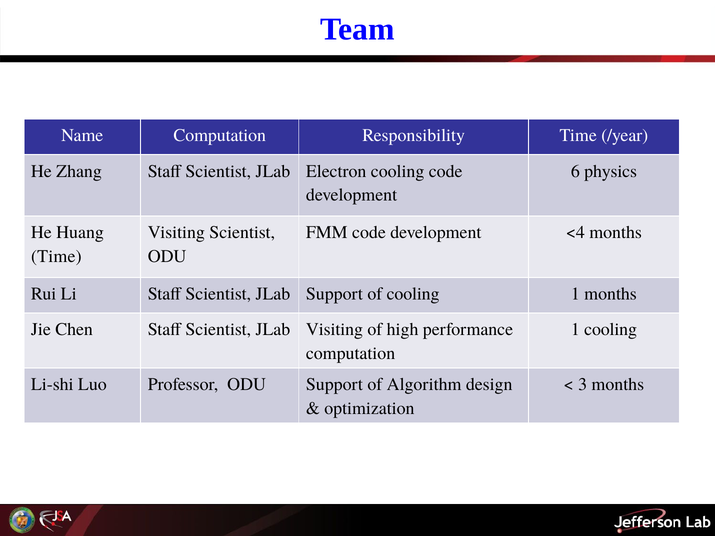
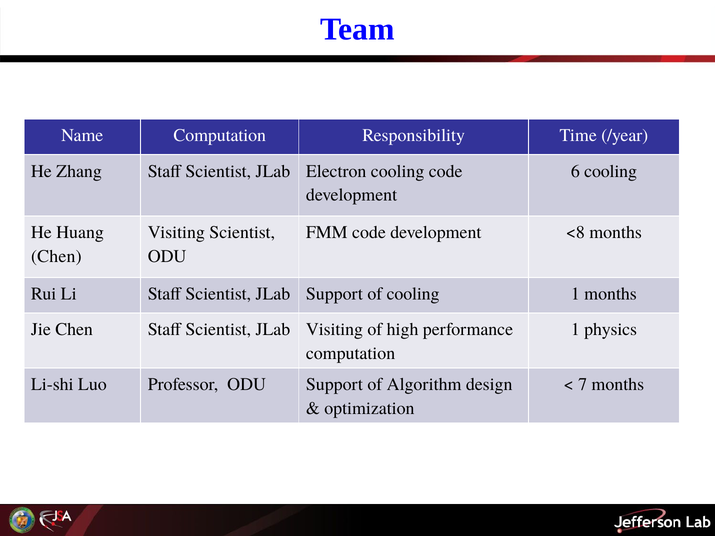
6 physics: physics -> cooling
<4: <4 -> <8
Time at (56, 257): Time -> Chen
1 cooling: cooling -> physics
3: 3 -> 7
